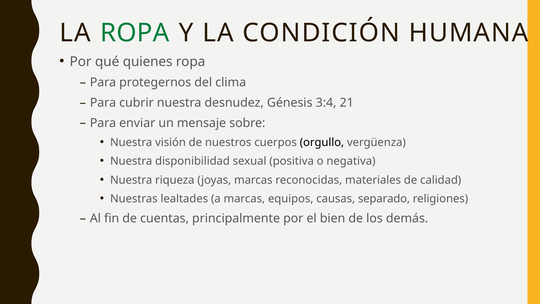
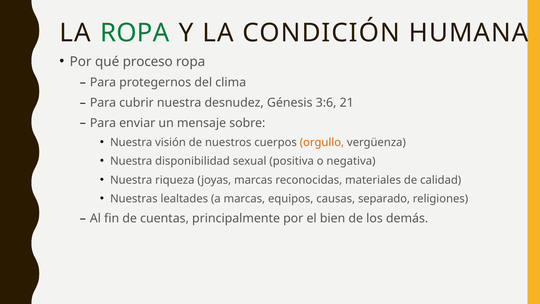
quienes: quienes -> proceso
3:4: 3:4 -> 3:6
orgullo colour: black -> orange
